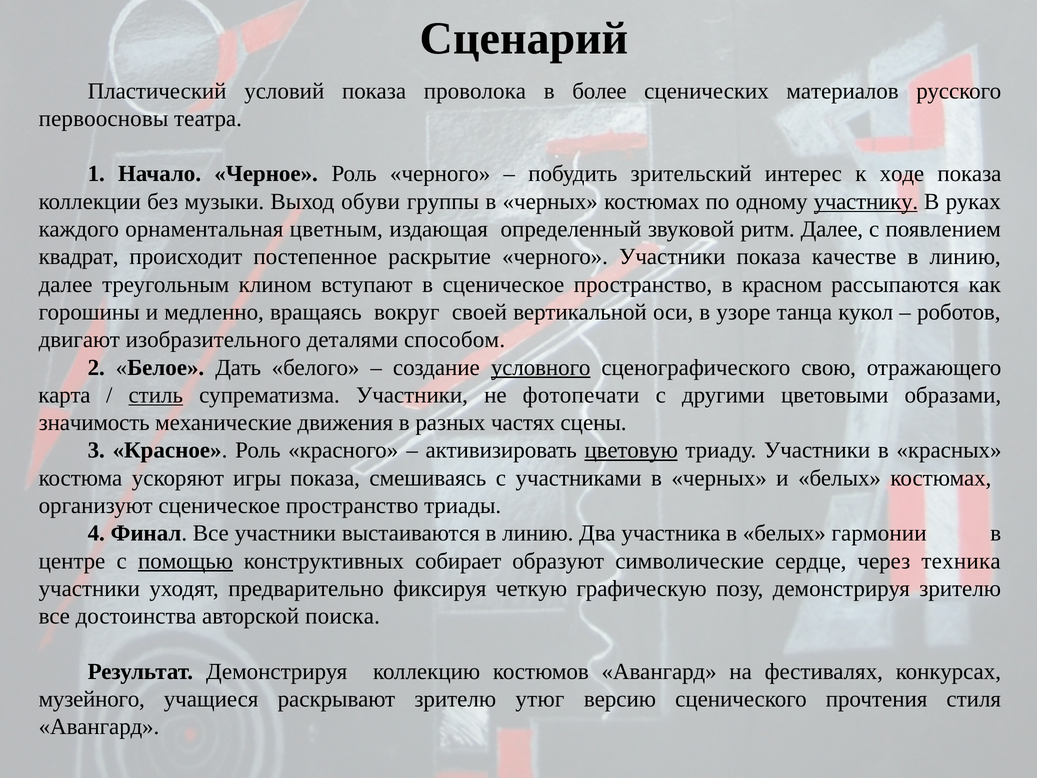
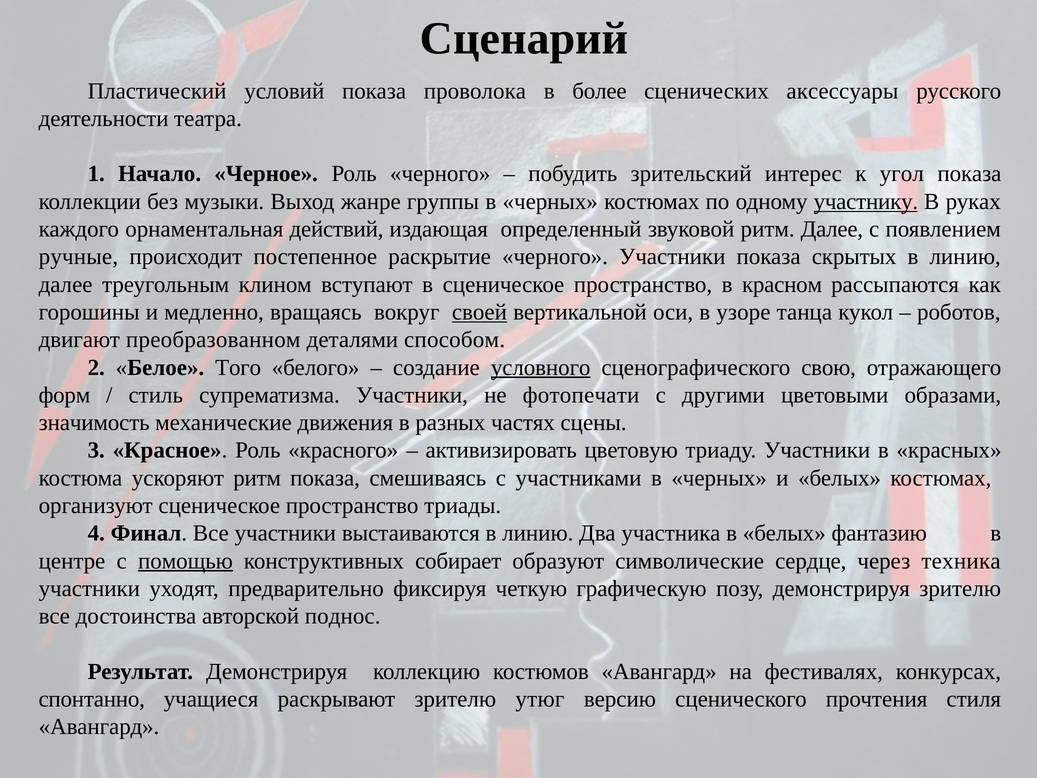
материалов: материалов -> аксессуары
первоосновы: первоосновы -> деятельности
ходе: ходе -> угол
обуви: обуви -> жанре
цветным: цветным -> действий
квадрат: квадрат -> ручные
качестве: качестве -> скрытых
своей underline: none -> present
изобразительного: изобразительного -> преобразованном
Дать: Дать -> Того
карта: карта -> форм
стиль underline: present -> none
цветовую underline: present -> none
ускоряют игры: игры -> ритм
гармонии: гармонии -> фантазию
поиска: поиска -> поднос
музейного: музейного -> спонтанно
